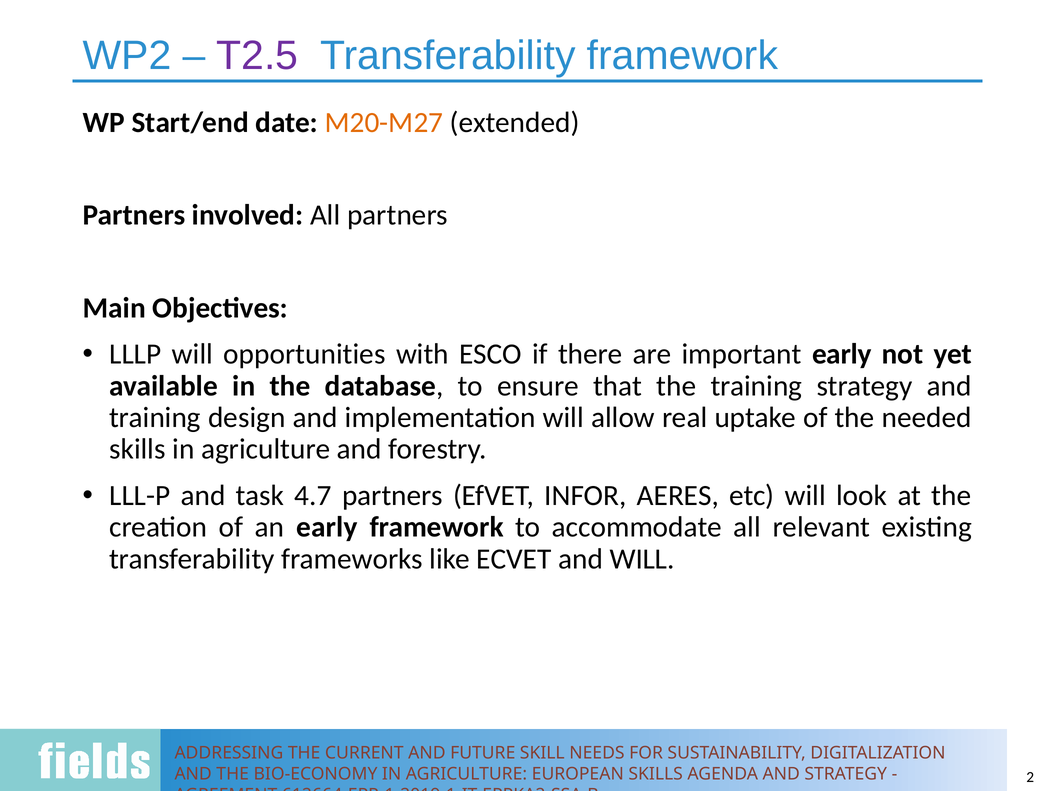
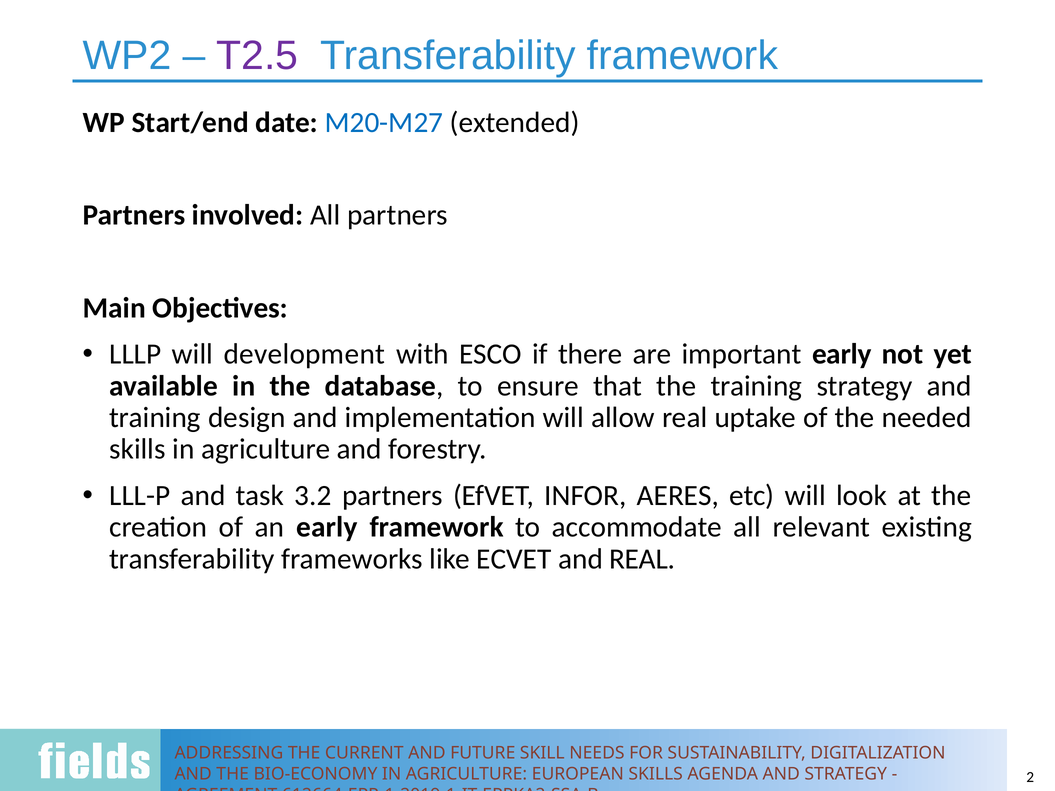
M20-M27 colour: orange -> blue
opportunities: opportunities -> development
4.7: 4.7 -> 3.2
and WILL: WILL -> REAL
